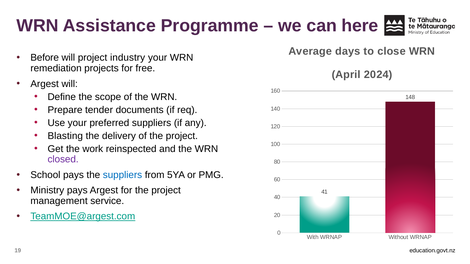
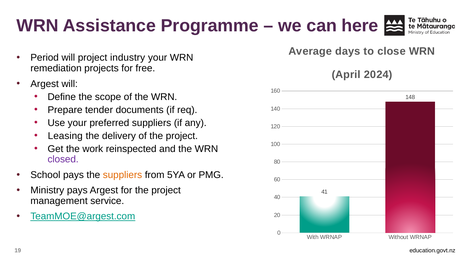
Before: Before -> Period
Blasting: Blasting -> Leasing
suppliers at (122, 175) colour: blue -> orange
